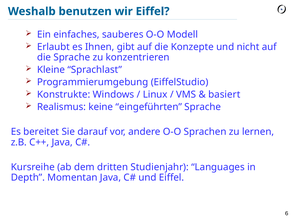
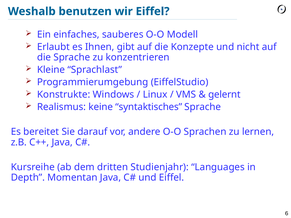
basiert: basiert -> gelernt
eingeführten: eingeführten -> syntaktisches
